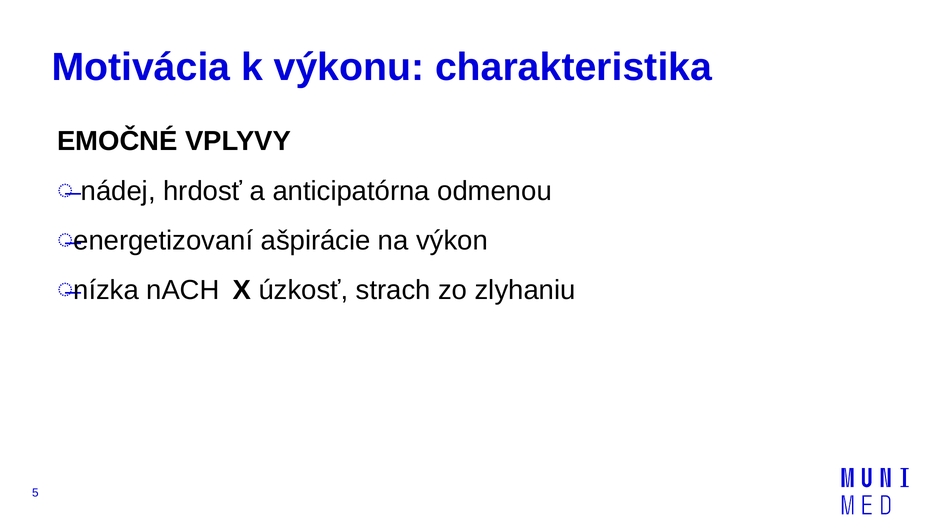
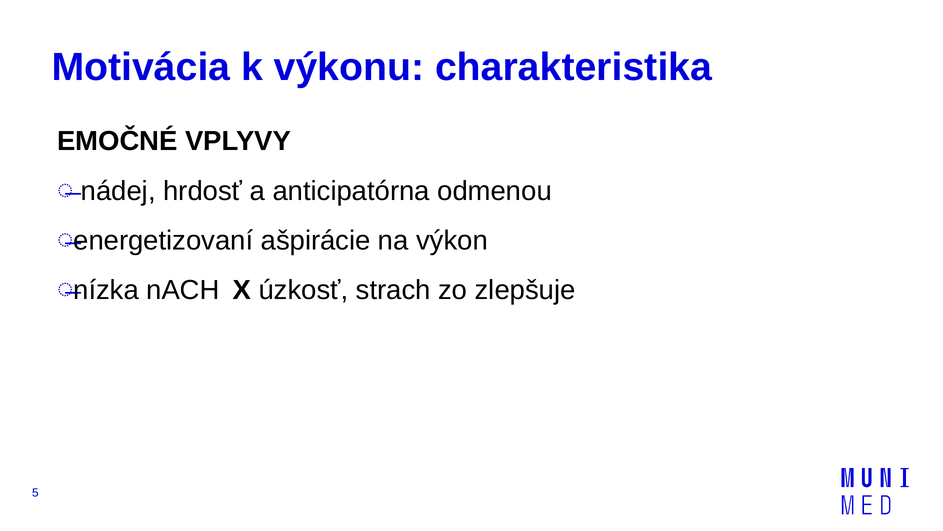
zlyhaniu: zlyhaniu -> zlepšuje
